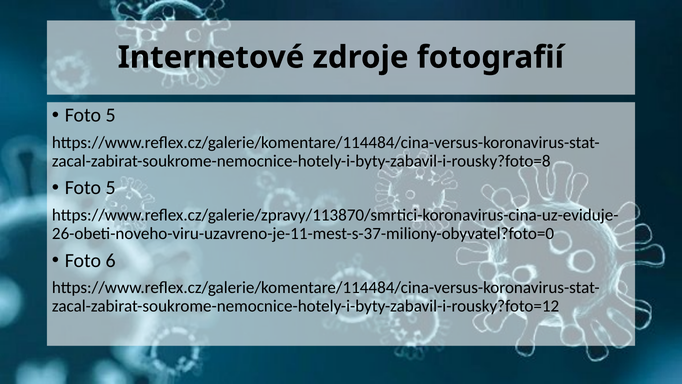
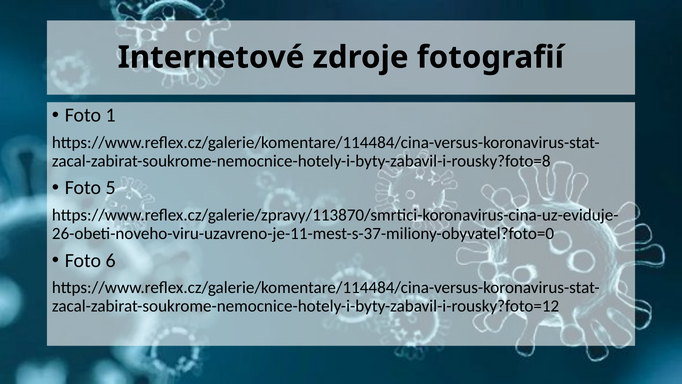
5 at (111, 115): 5 -> 1
